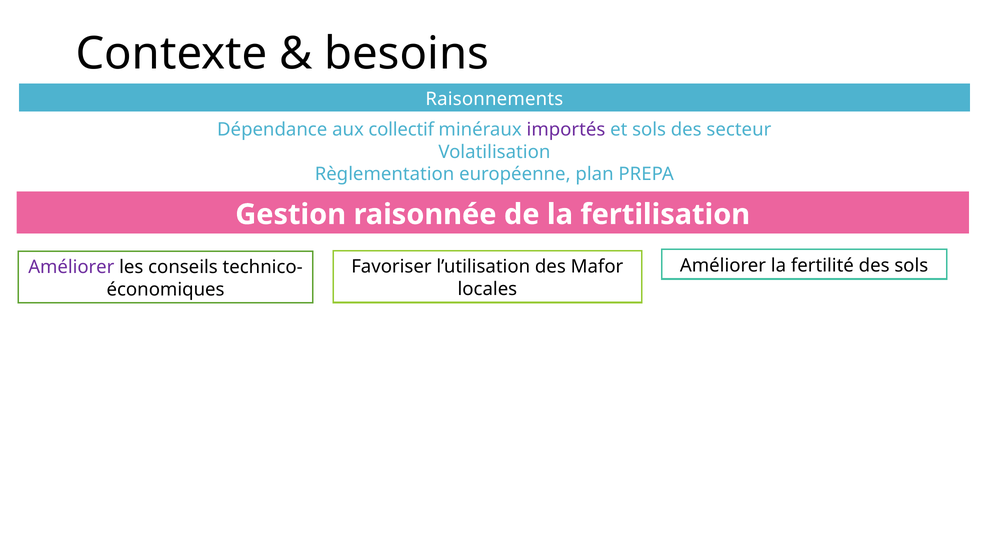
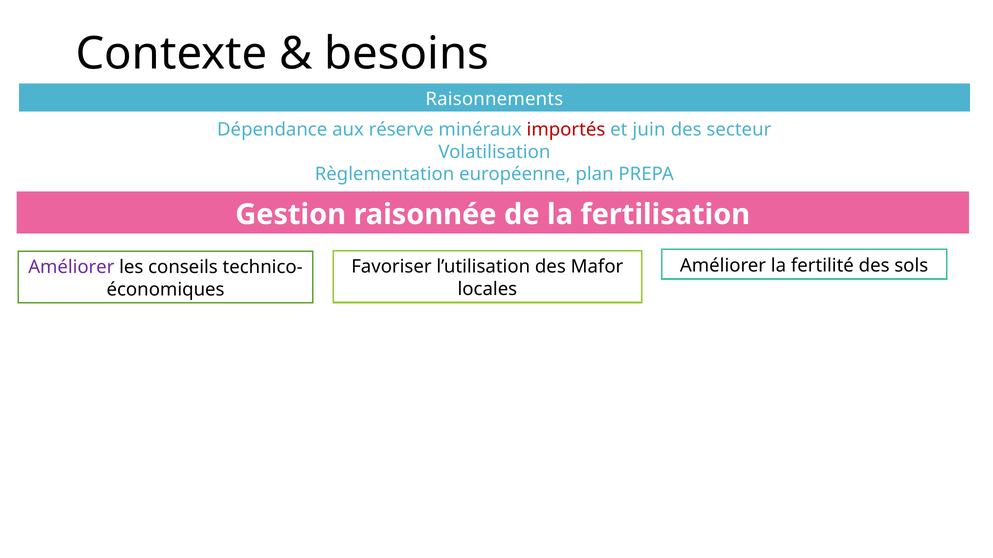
collectif: collectif -> réserve
importés colour: purple -> red
et sols: sols -> juin
